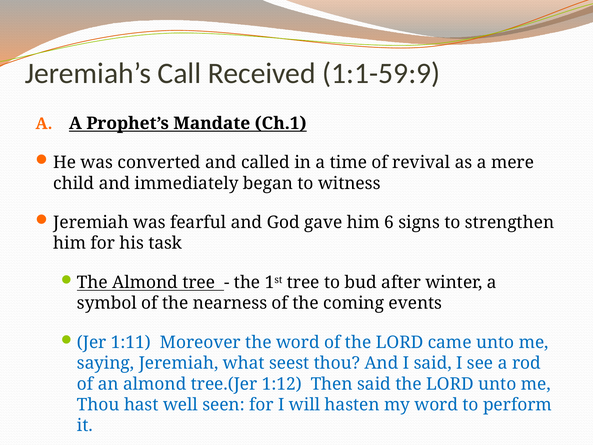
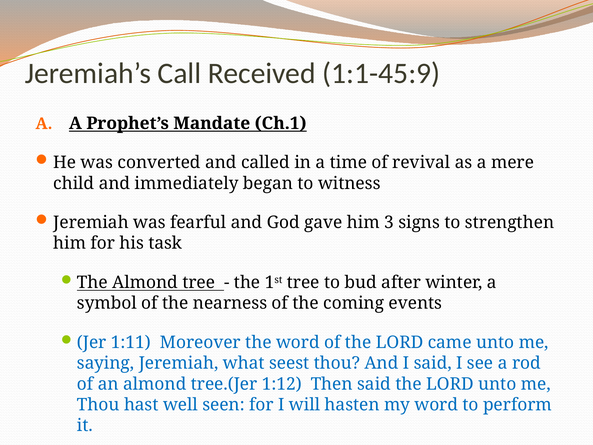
1:1-59:9: 1:1-59:9 -> 1:1-45:9
6: 6 -> 3
